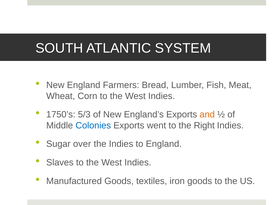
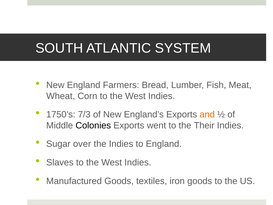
5/3: 5/3 -> 7/3
Colonies colour: blue -> black
Right: Right -> Their
